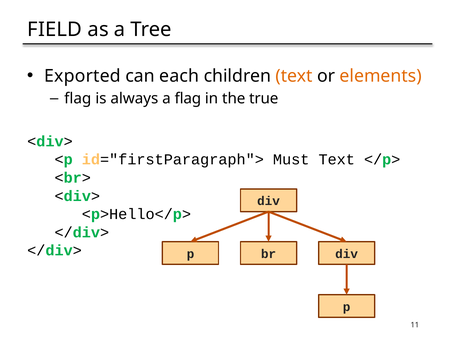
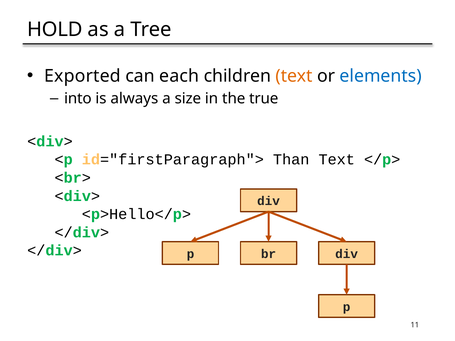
FIELD: FIELD -> HOLD
elements colour: orange -> blue
flag at (78, 99): flag -> into
a flag: flag -> size
Must: Must -> Than
